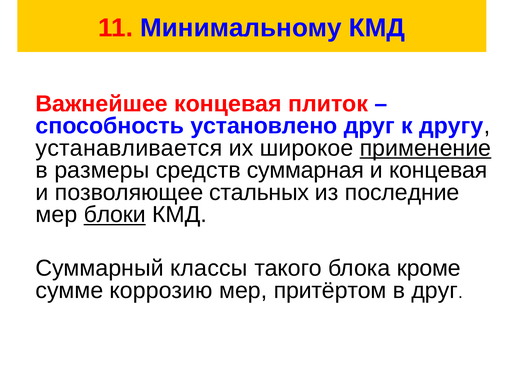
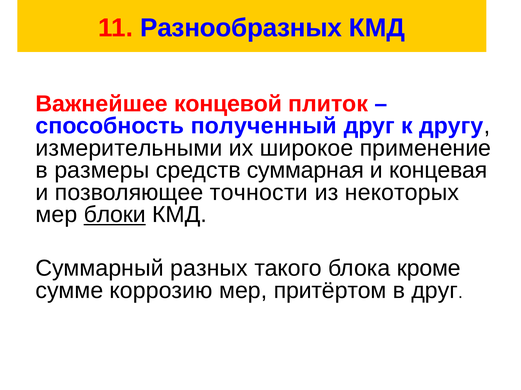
Минимальному: Минимальному -> Разнообразных
Важнейшее концевая: концевая -> концевой
установлено: установлено -> полученный
устанавливается: устанавливается -> измерительными
применение underline: present -> none
стальных: стальных -> точности
последние: последние -> некоторых
классы: классы -> разных
